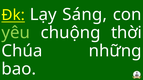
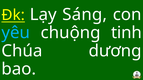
yêu colour: light green -> light blue
thời: thời -> tinh
những: những -> dương
